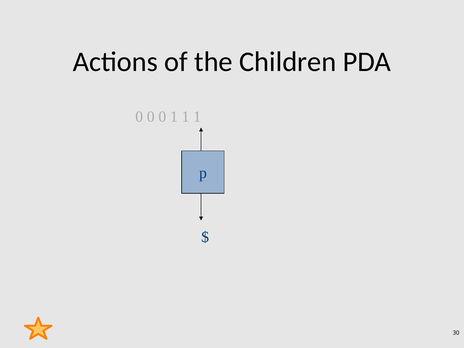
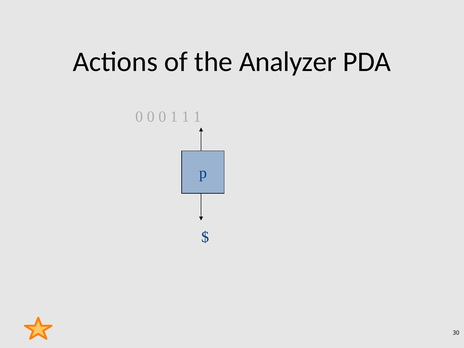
Children: Children -> Analyzer
